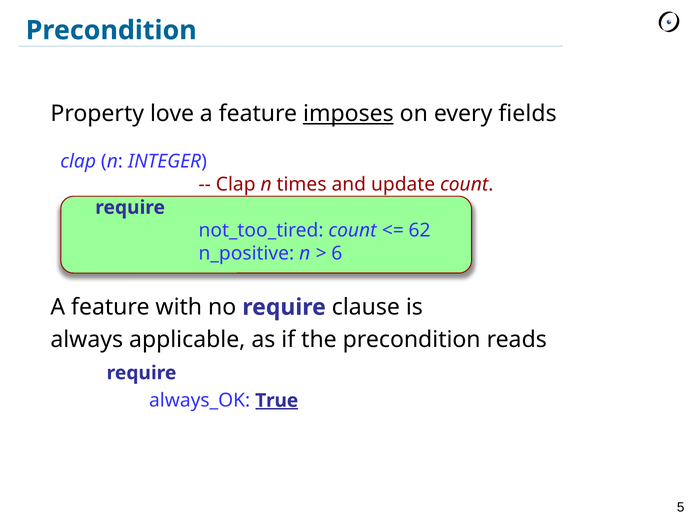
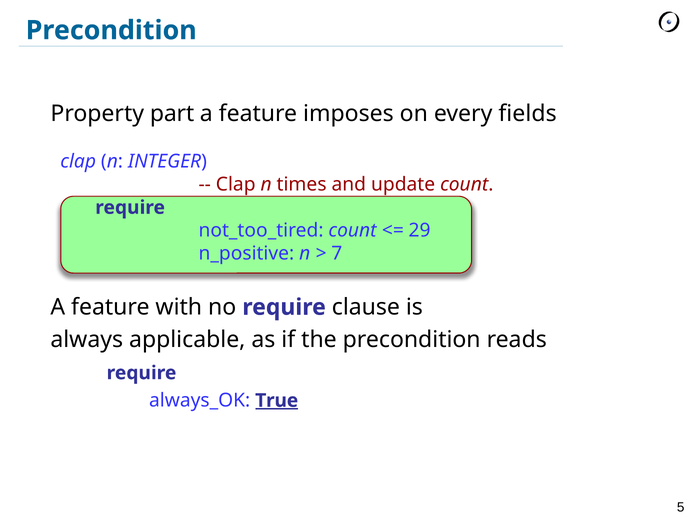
love: love -> part
imposes underline: present -> none
62: 62 -> 29
6: 6 -> 7
